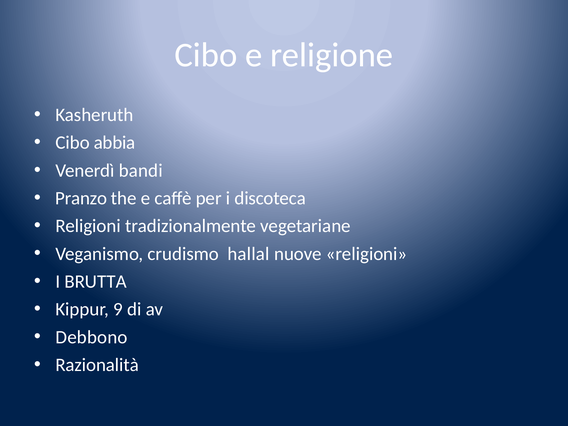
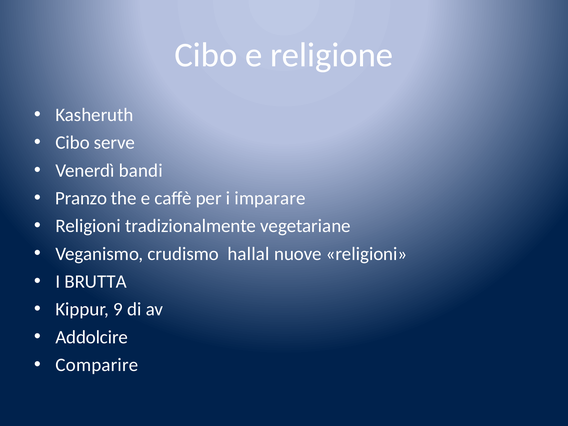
abbia: abbia -> serve
discoteca: discoteca -> imparare
Debbono: Debbono -> Addolcire
Razionalità: Razionalità -> Comparire
